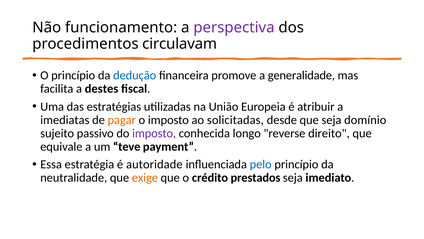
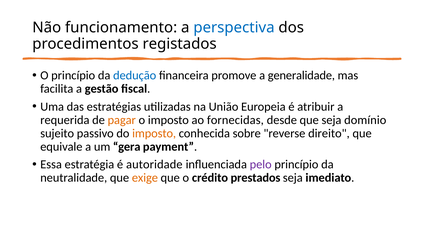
perspectiva colour: purple -> blue
circulavam: circulavam -> registados
destes: destes -> gestão
imediatas: imediatas -> requerida
solicitadas: solicitadas -> fornecidas
imposto at (154, 133) colour: purple -> orange
longo: longo -> sobre
teve: teve -> gera
pelo colour: blue -> purple
